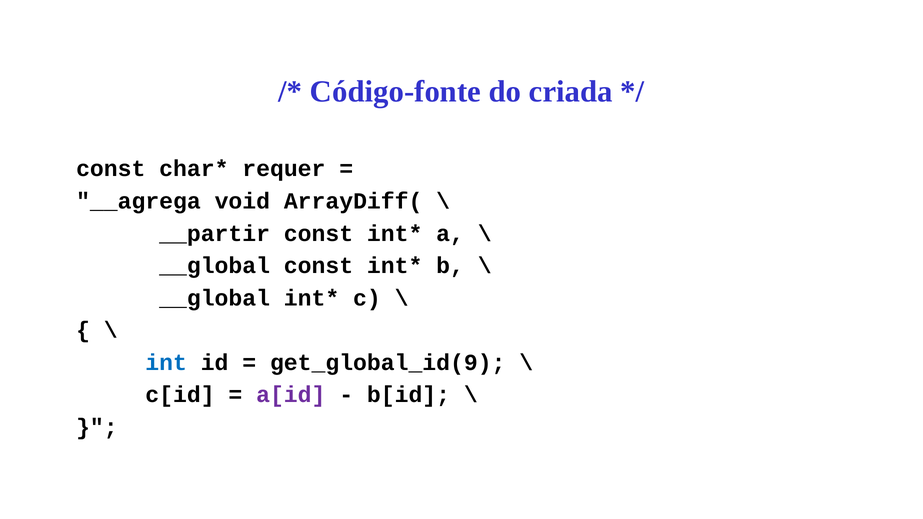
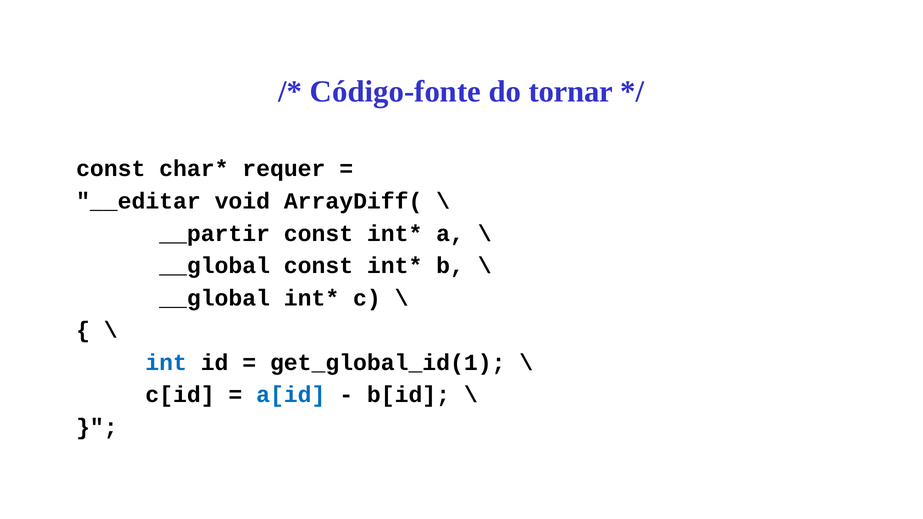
criada: criada -> tornar
__agrega: __agrega -> __editar
get_global_id(9: get_global_id(9 -> get_global_id(1
a[id colour: purple -> blue
